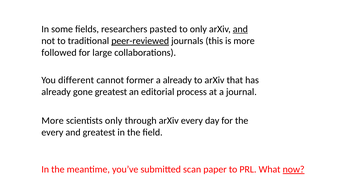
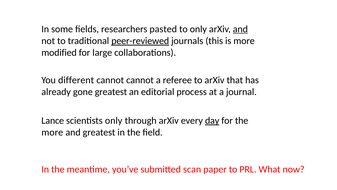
followed: followed -> modified
cannot former: former -> cannot
a already: already -> referee
More at (53, 120): More -> Lance
day underline: none -> present
every at (52, 132): every -> more
now underline: present -> none
